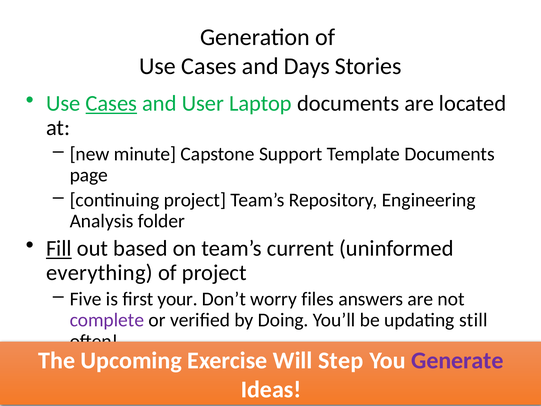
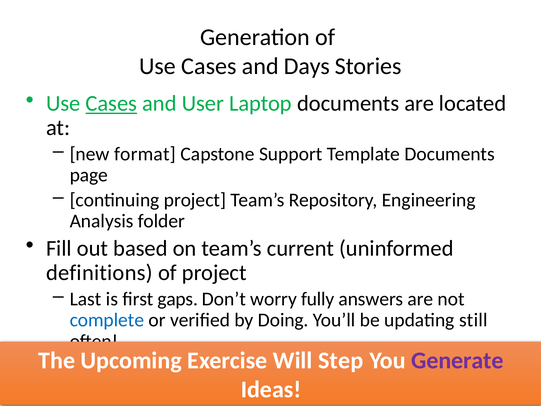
minute: minute -> format
Fill underline: present -> none
everything: everything -> definitions
Five: Five -> Last
your: your -> gaps
files: files -> fully
complete colour: purple -> blue
